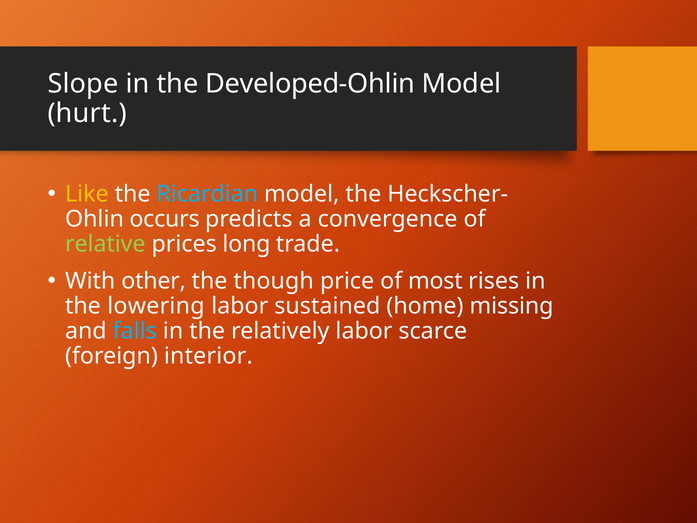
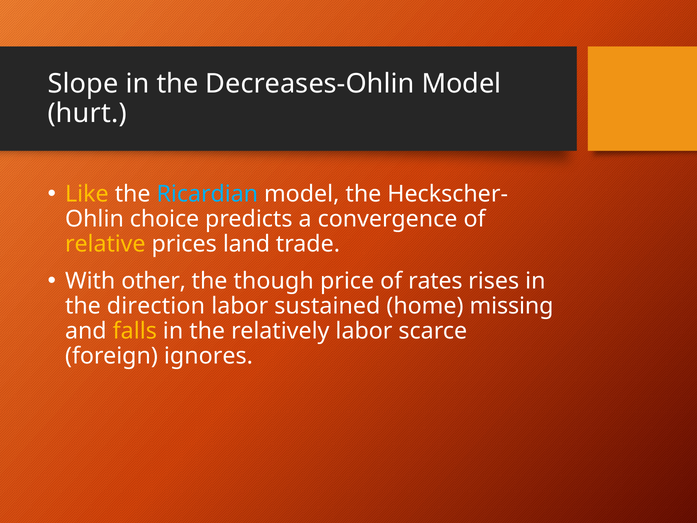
Developed-Ohlin: Developed-Ohlin -> Decreases-Ohlin
occurs: occurs -> choice
relative colour: light green -> yellow
long: long -> land
most: most -> rates
lowering: lowering -> direction
falls colour: light blue -> yellow
interior: interior -> ignores
